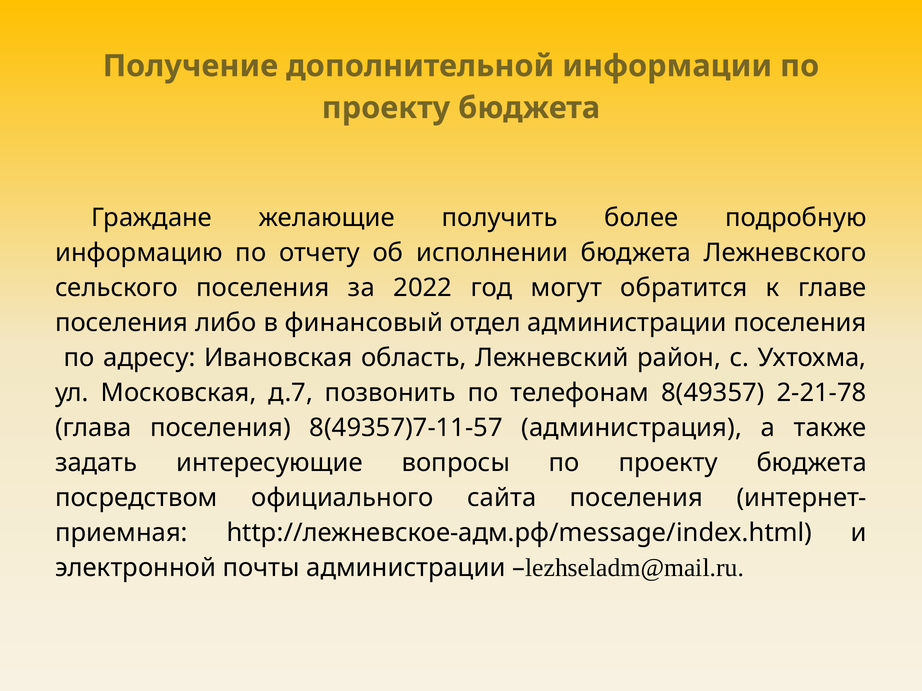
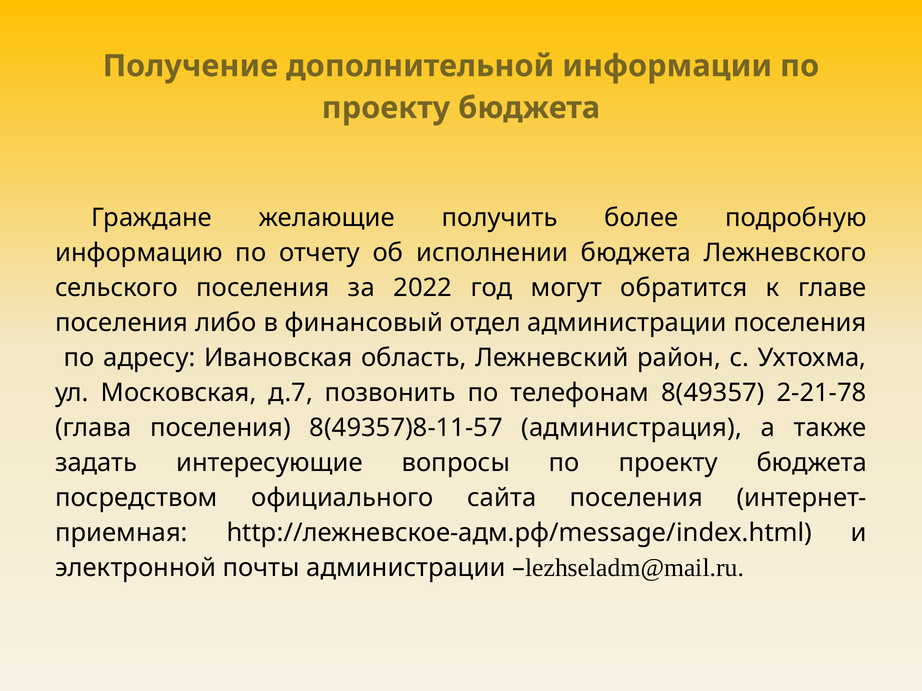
8(49357)7-11-57: 8(49357)7-11-57 -> 8(49357)8-11-57
